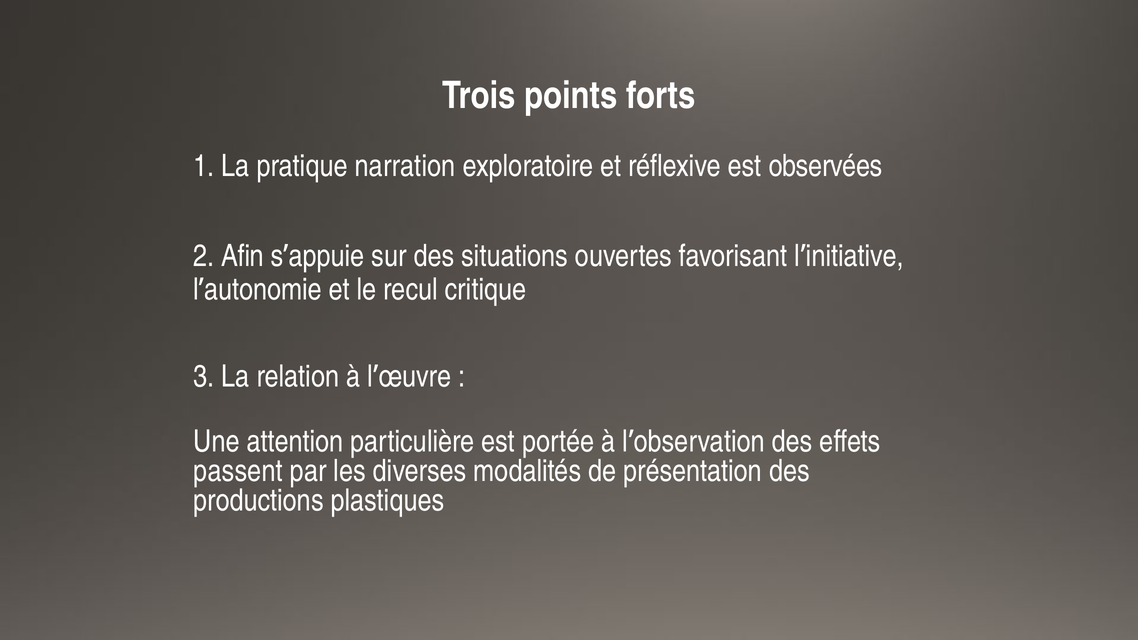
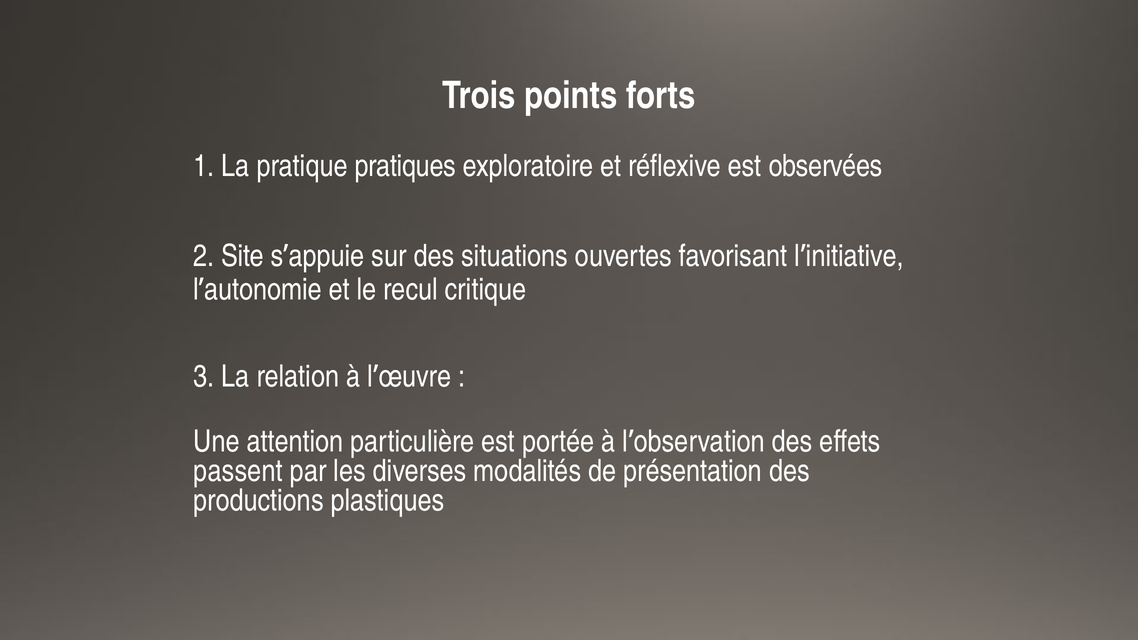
narration: narration -> pratiques
Afin: Afin -> Site
